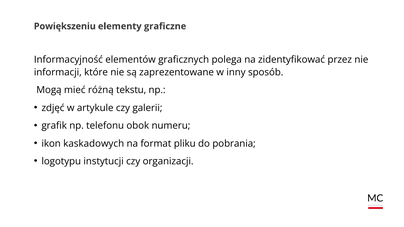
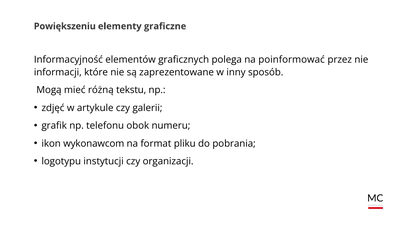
zidentyfikować: zidentyfikować -> poinformować
kaskadowych: kaskadowych -> wykonawcom
